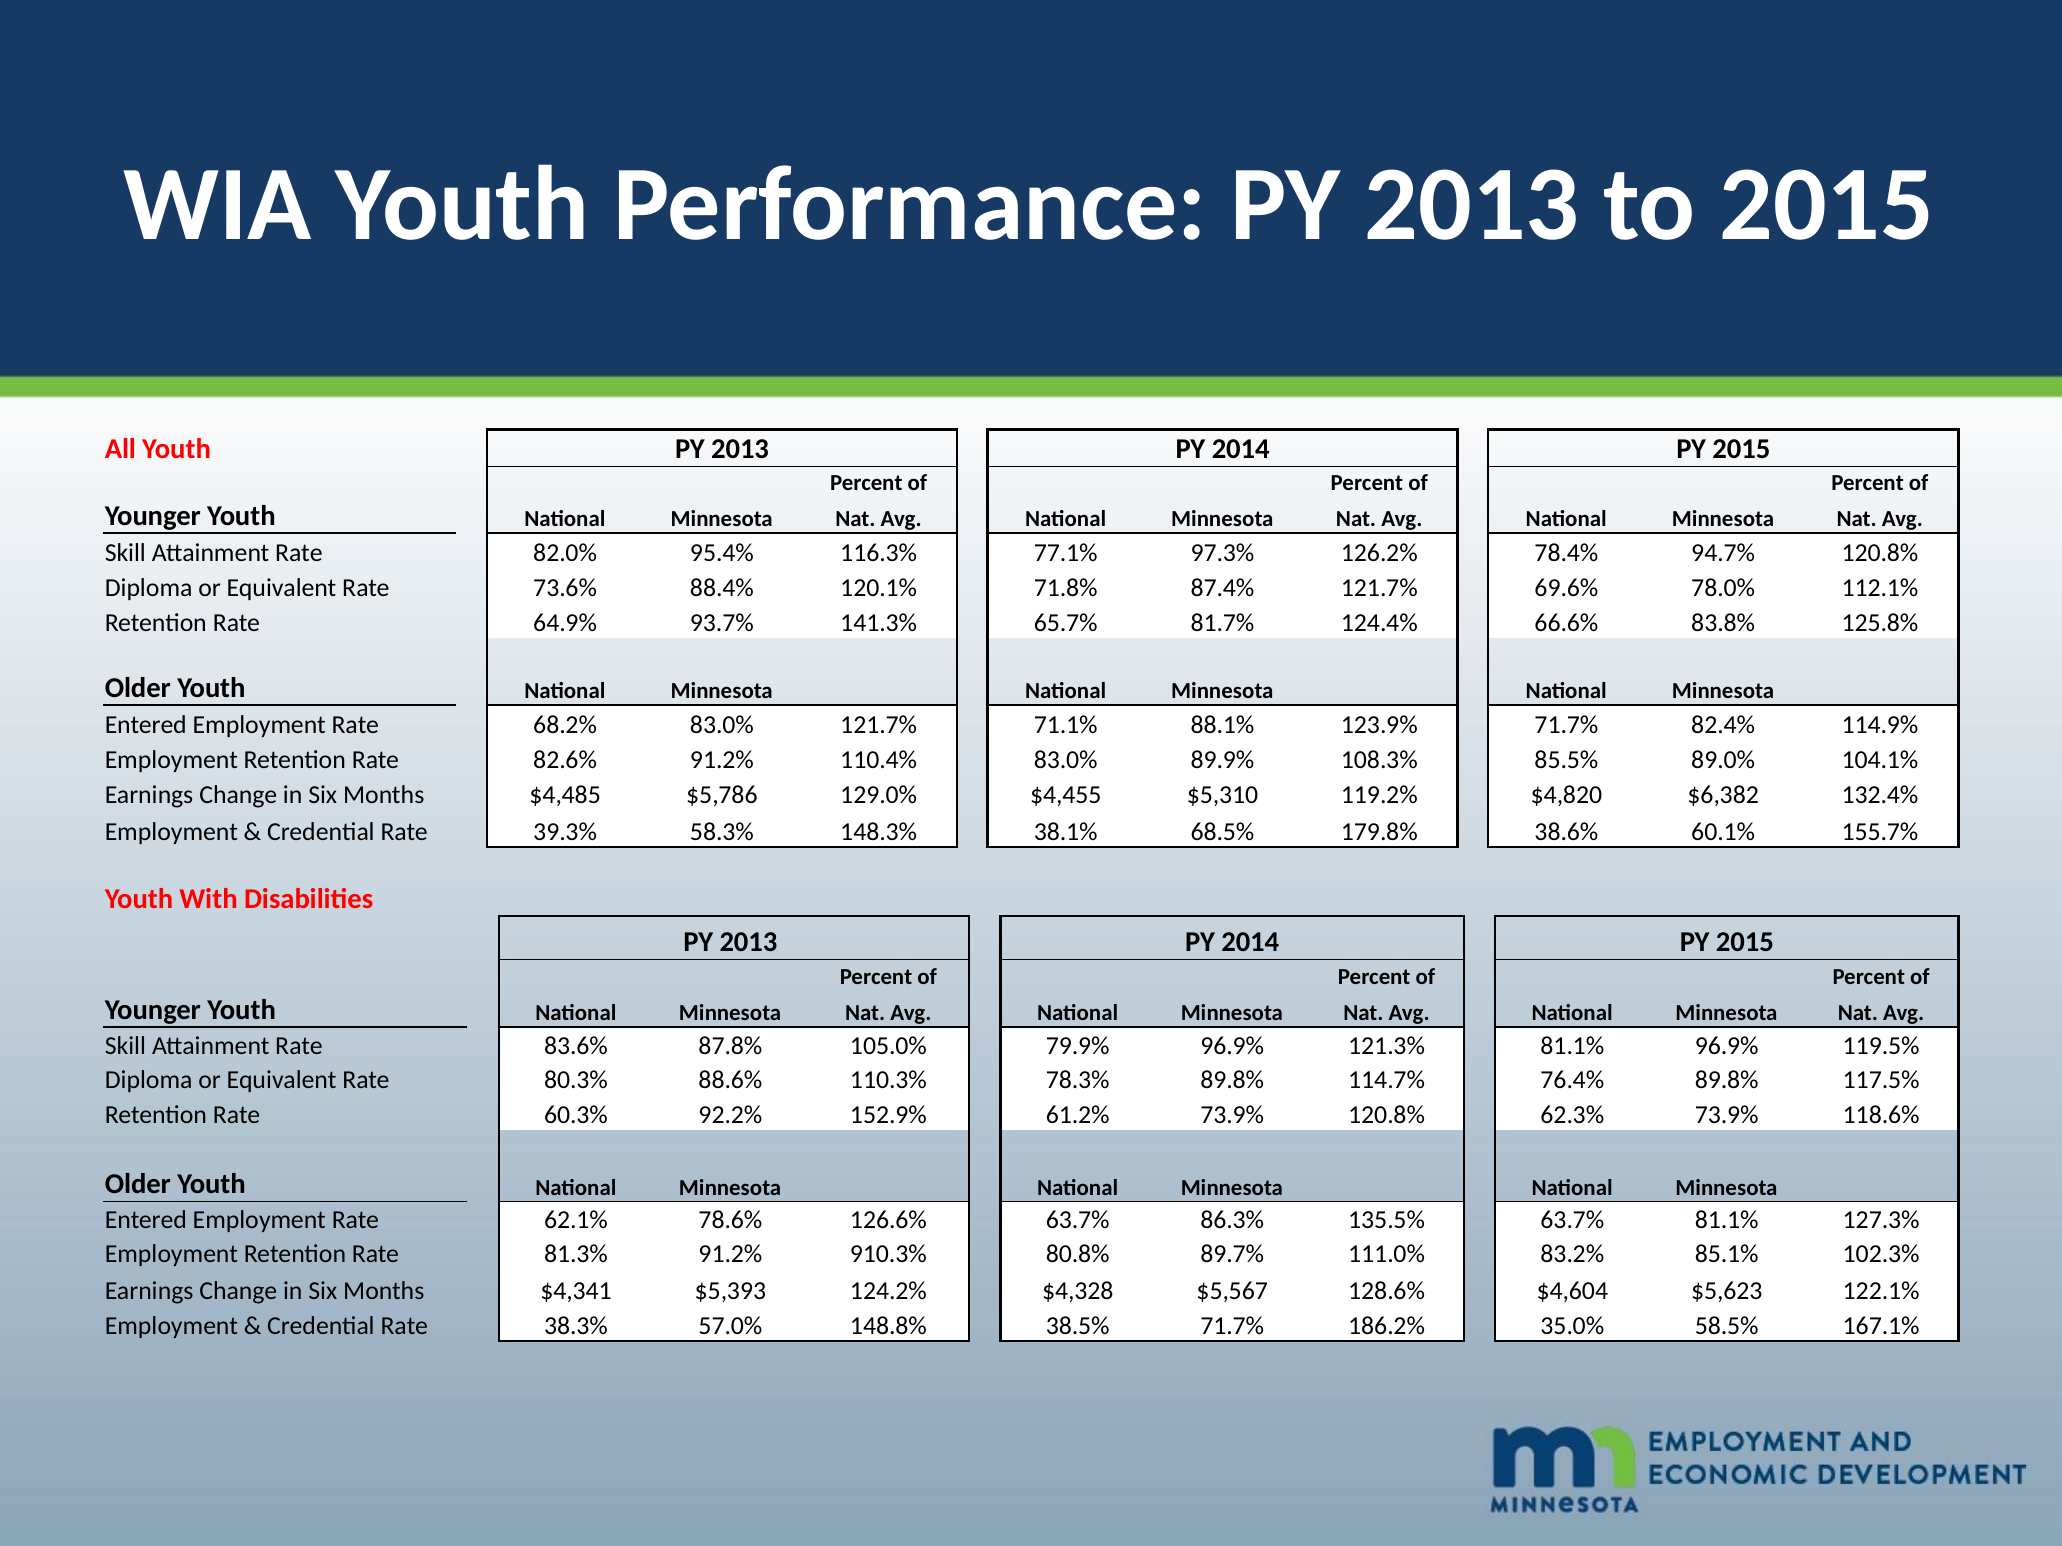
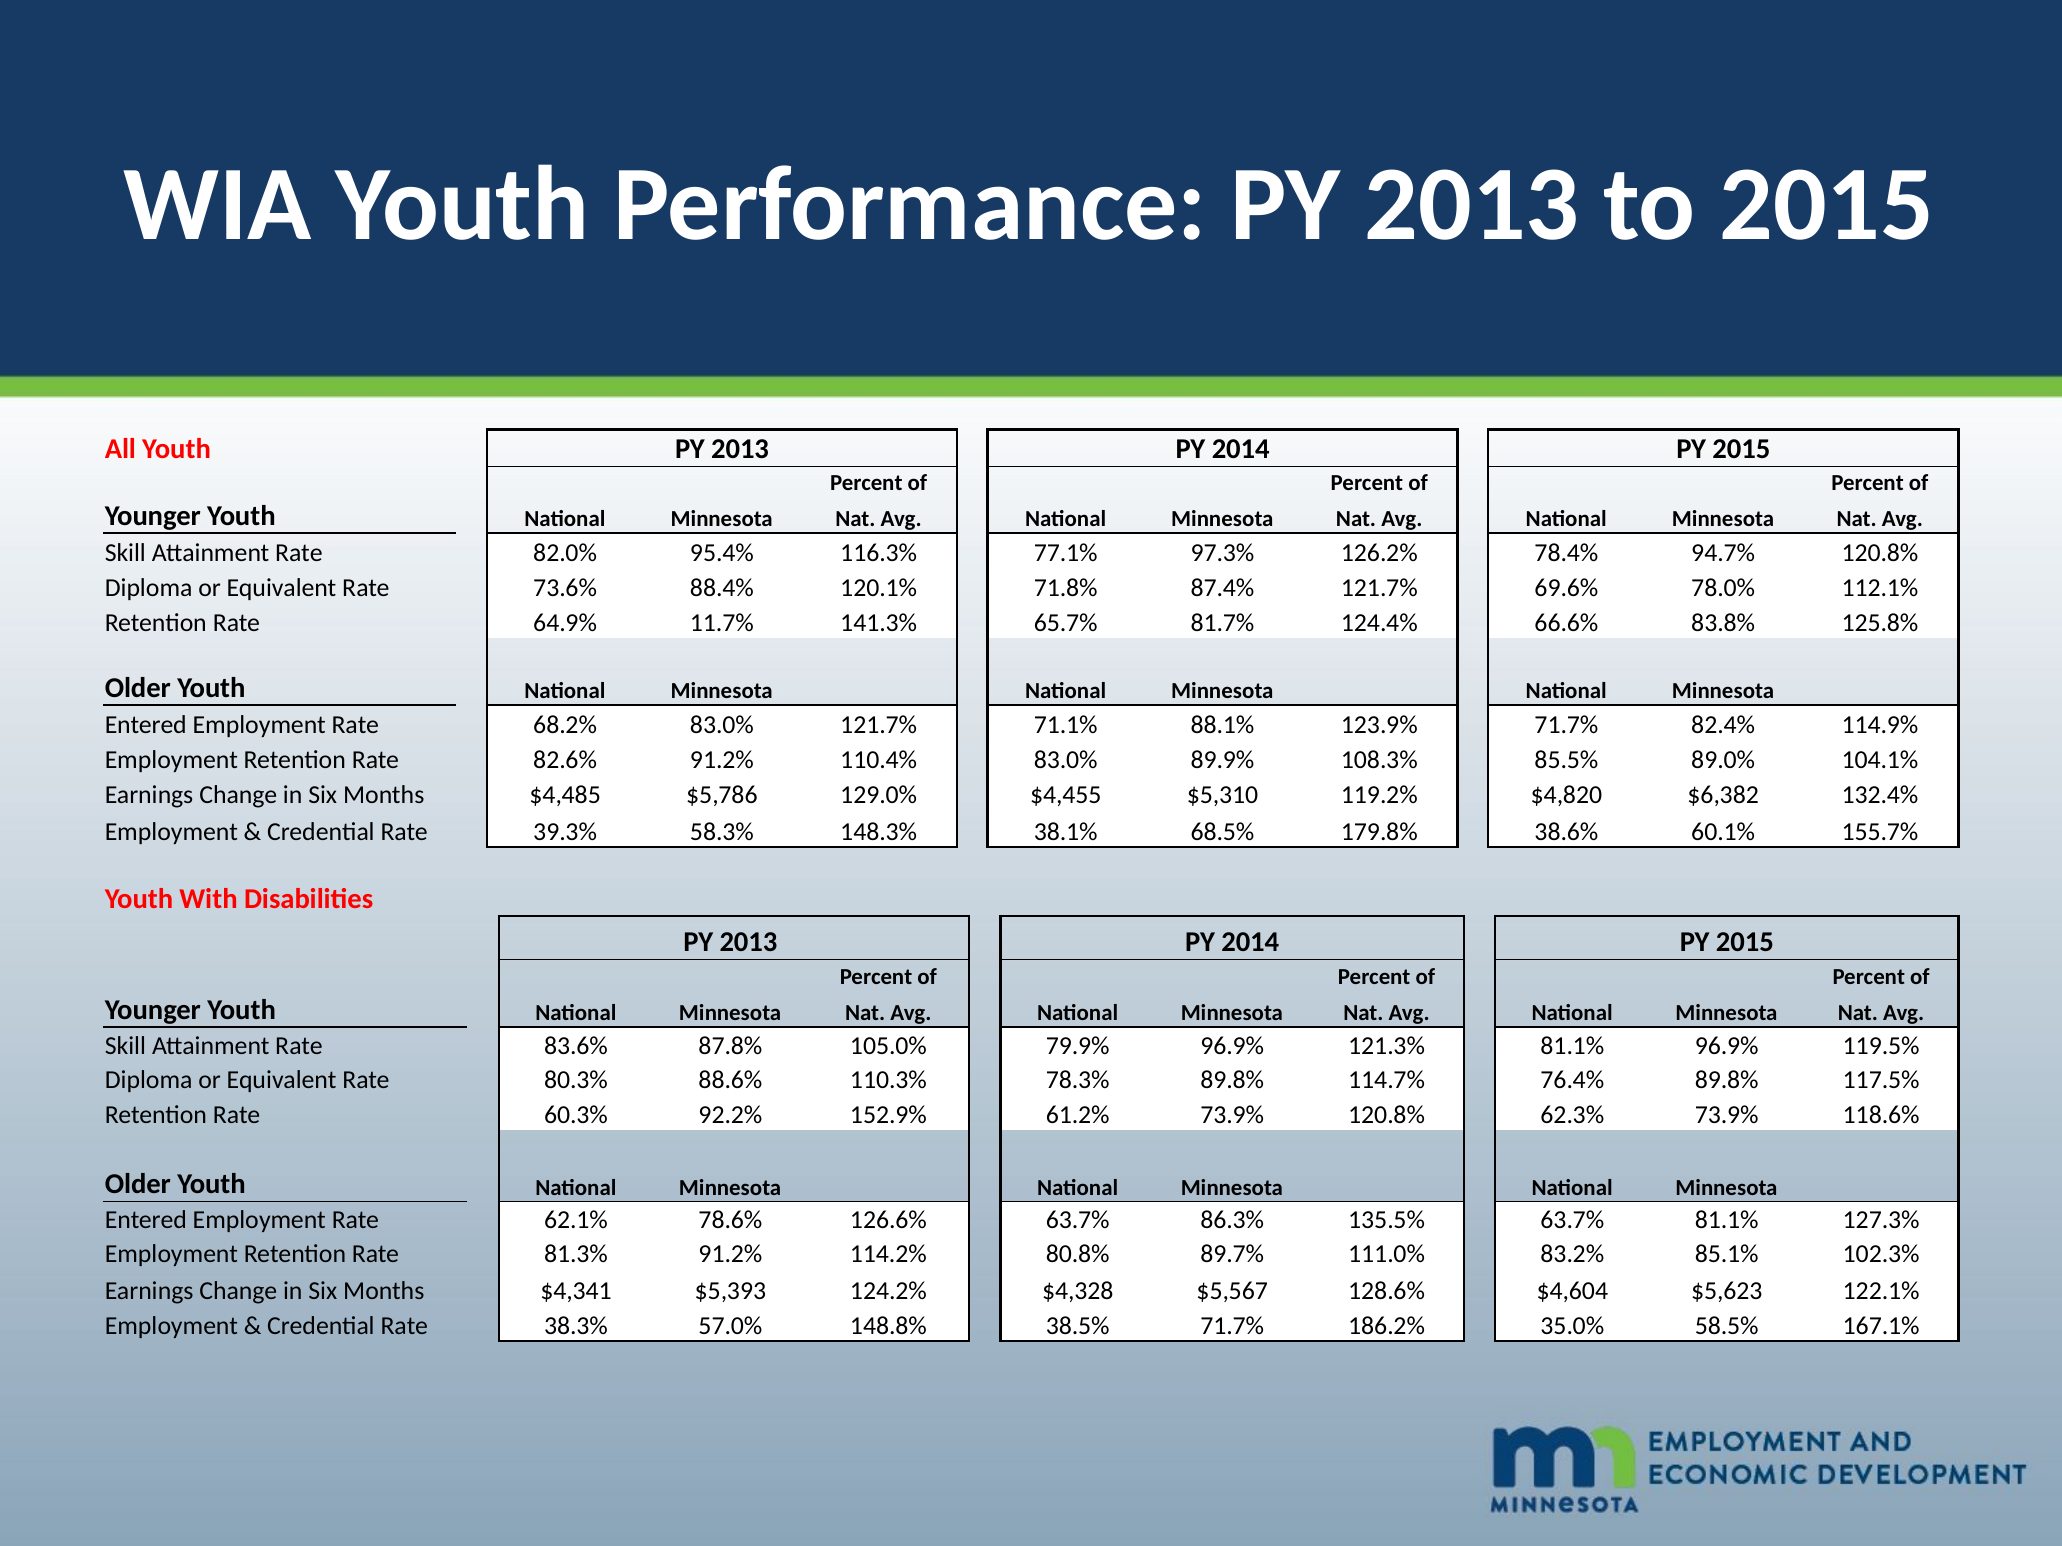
93.7%: 93.7% -> 11.7%
910.3%: 910.3% -> 114.2%
